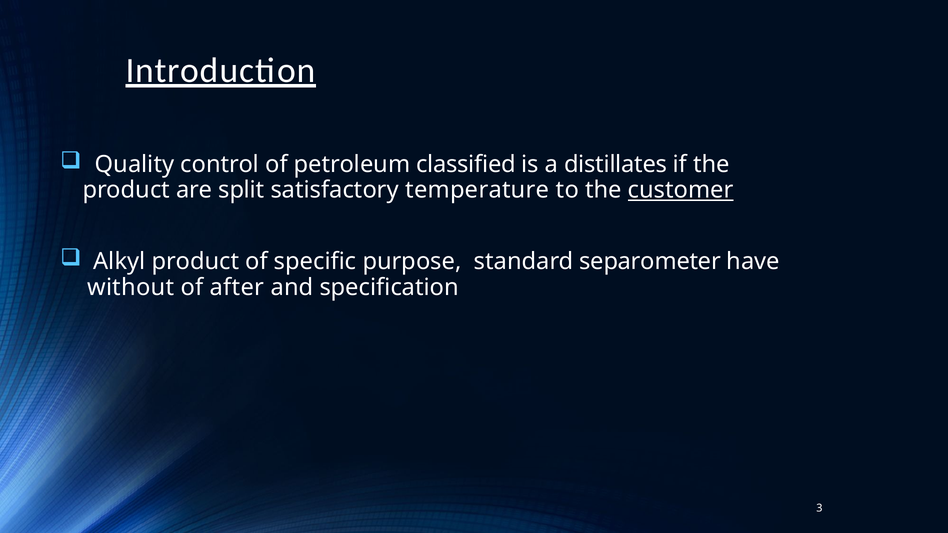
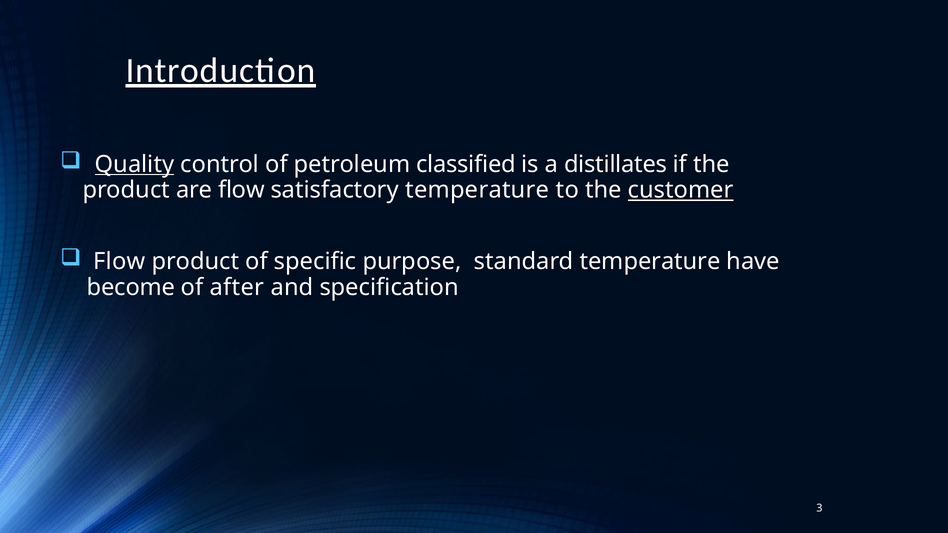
Quality underline: none -> present
are split: split -> flow
Alkyl at (119, 262): Alkyl -> Flow
standard separometer: separometer -> temperature
without: without -> become
